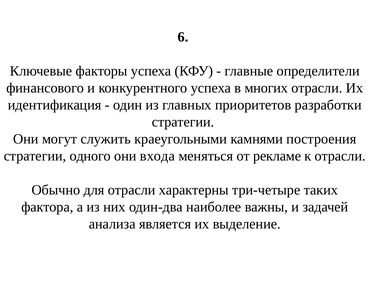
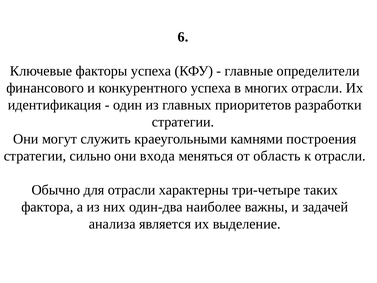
одного: одного -> сильно
рекламе: рекламе -> область
